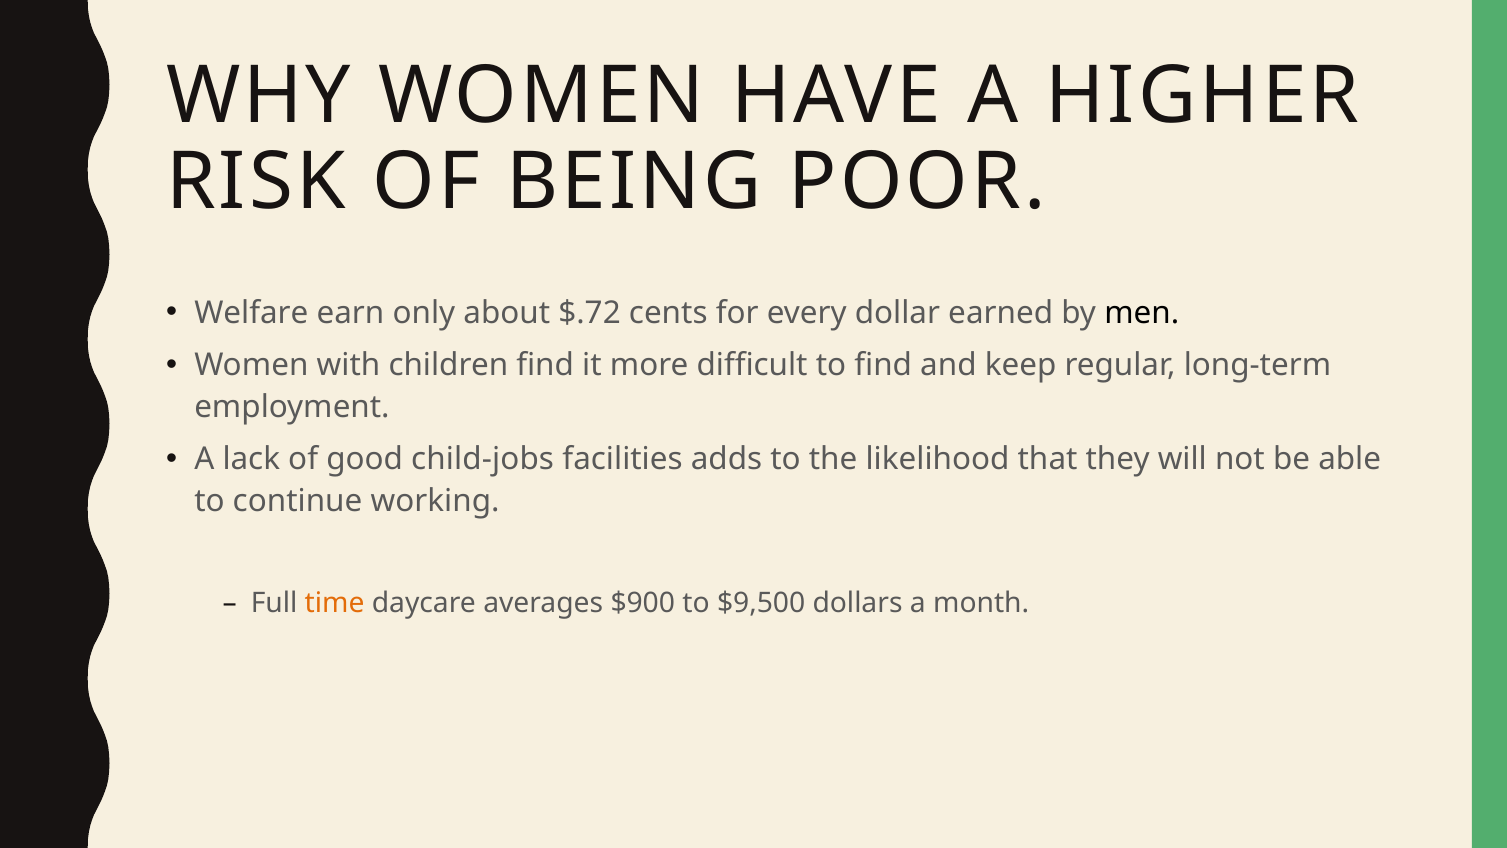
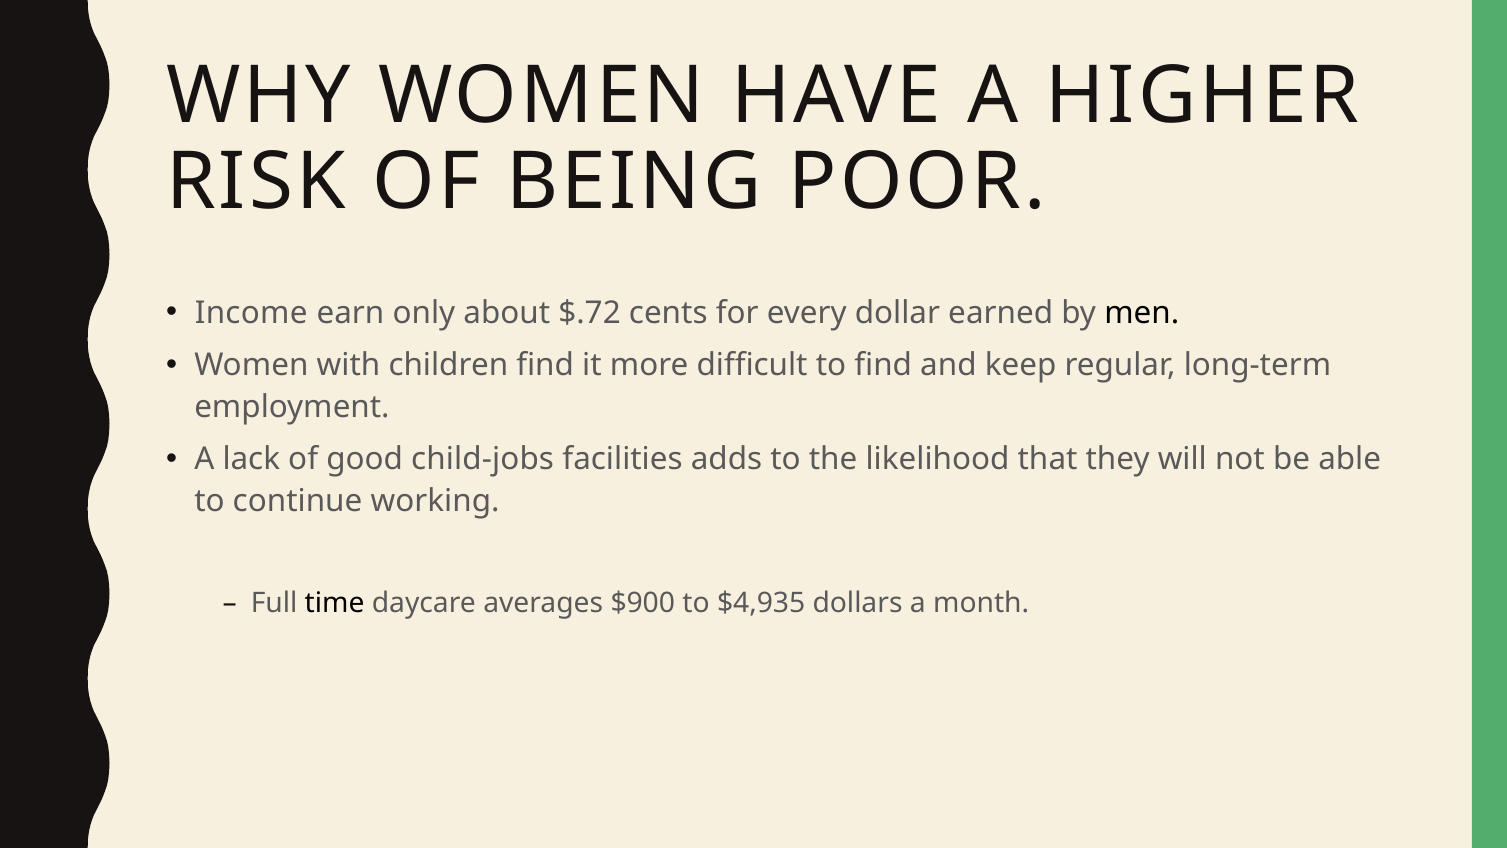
Welfare: Welfare -> Income
time colour: orange -> black
$9,500: $9,500 -> $4,935
